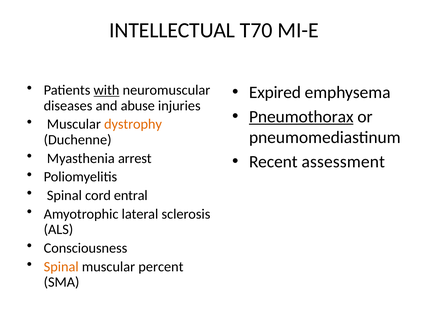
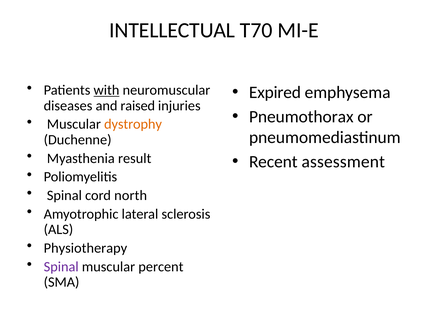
abuse: abuse -> raised
Pneumothorax underline: present -> none
arrest: arrest -> result
entral: entral -> north
Consciousness: Consciousness -> Physiotherapy
Spinal at (61, 267) colour: orange -> purple
